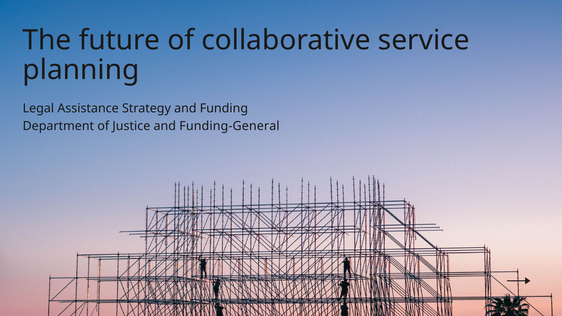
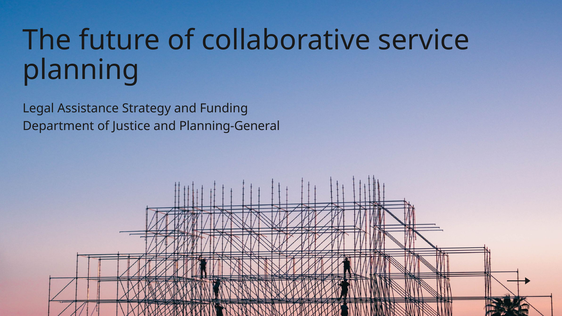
Funding-General: Funding-General -> Planning-General
